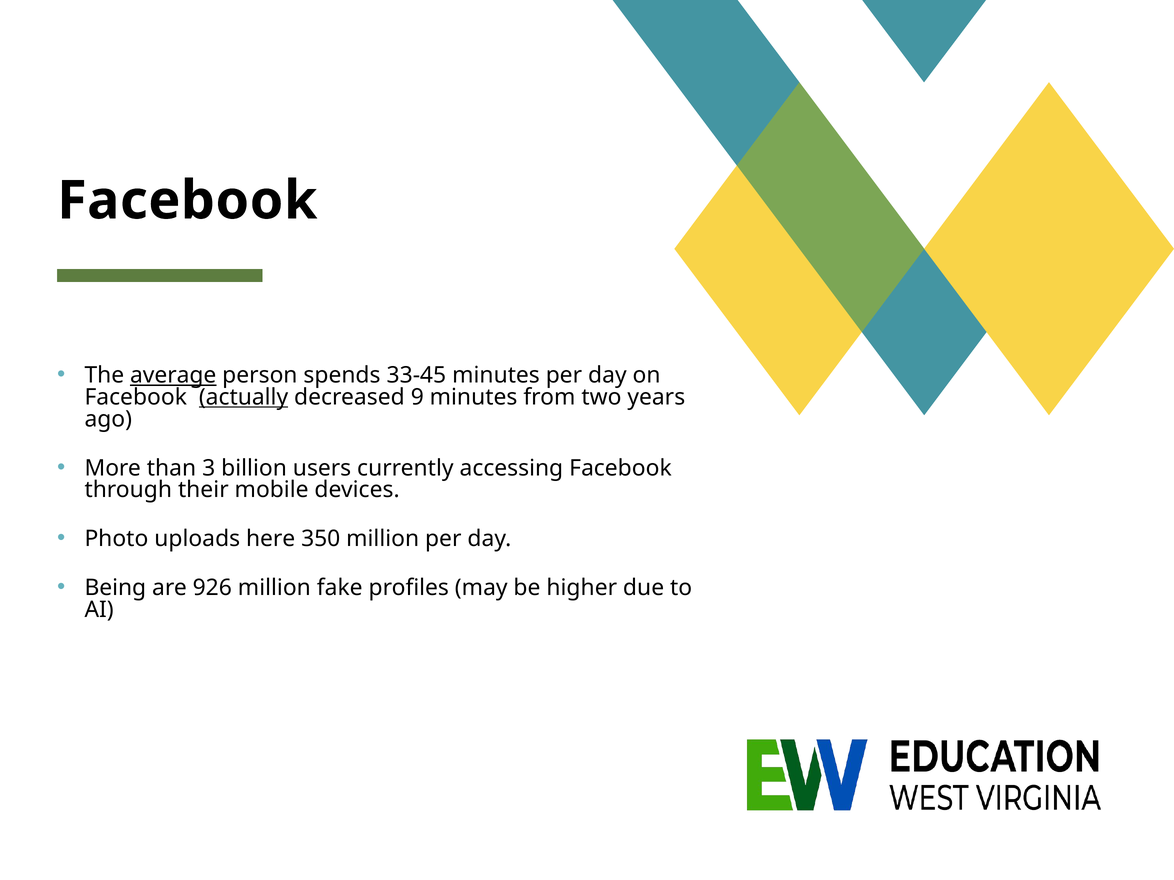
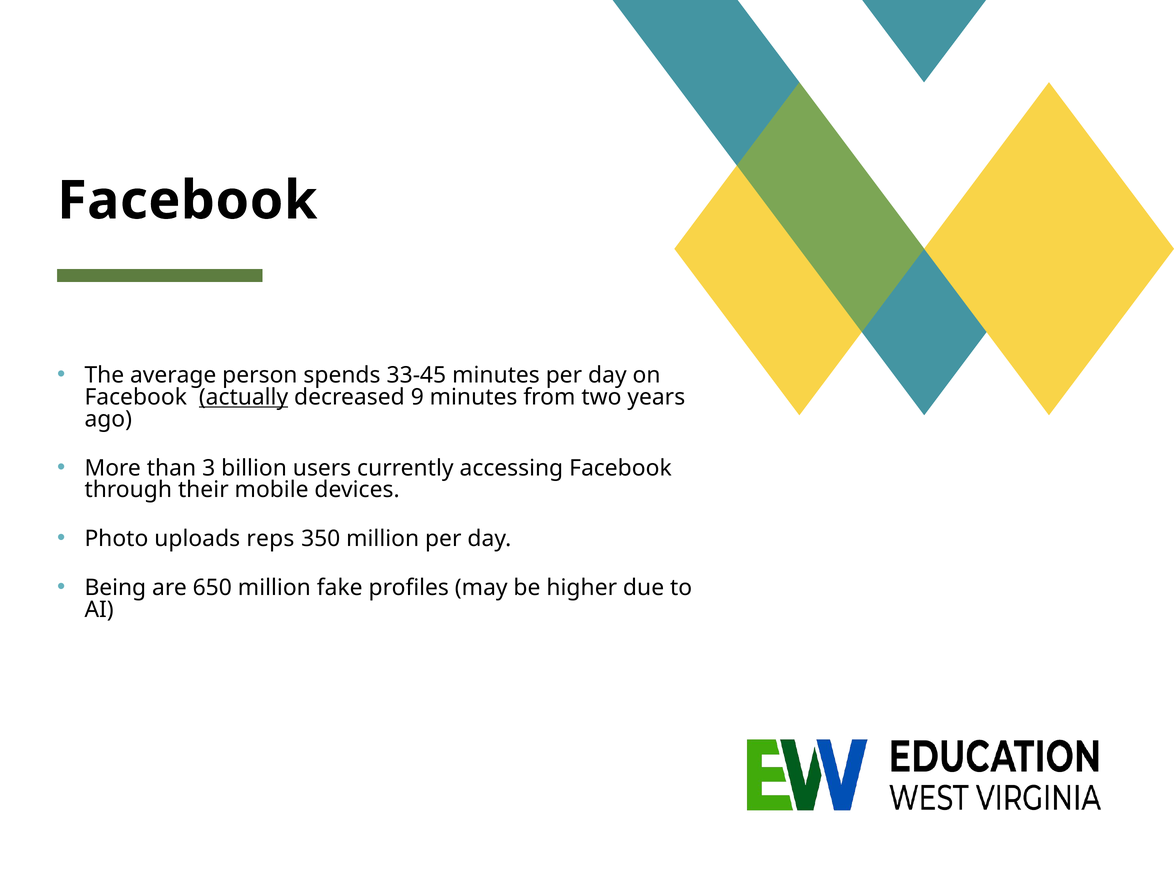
average underline: present -> none
here: here -> reps
926: 926 -> 650
